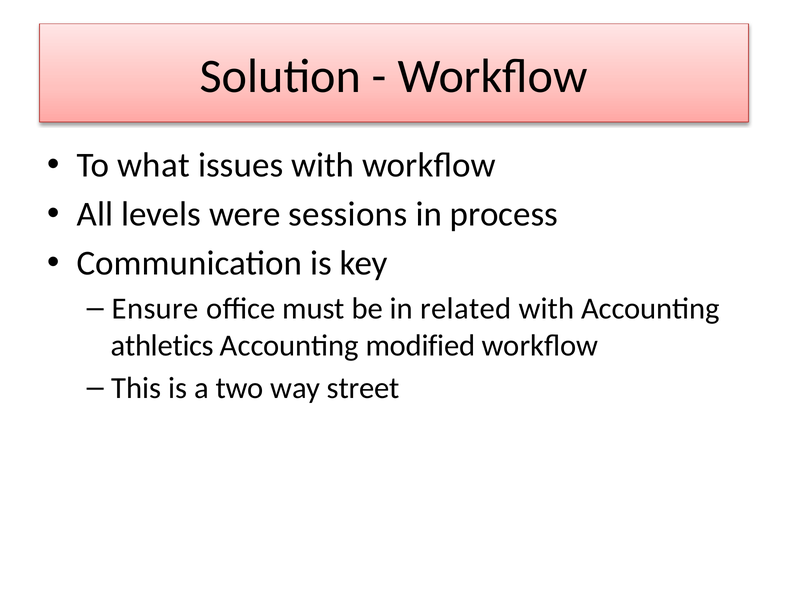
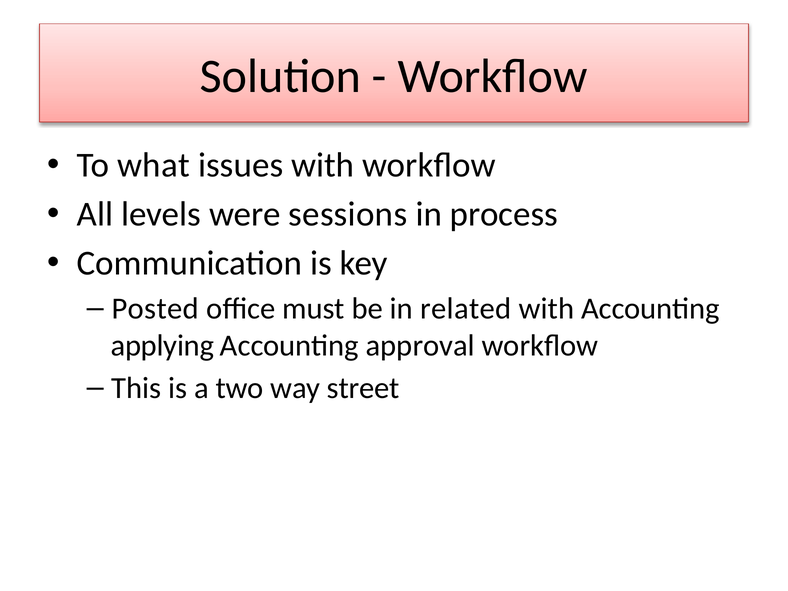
Ensure: Ensure -> Posted
athletics: athletics -> applying
modified: modified -> approval
